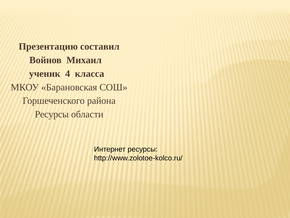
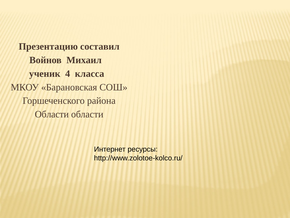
Ресурсы at (52, 114): Ресурсы -> Области
